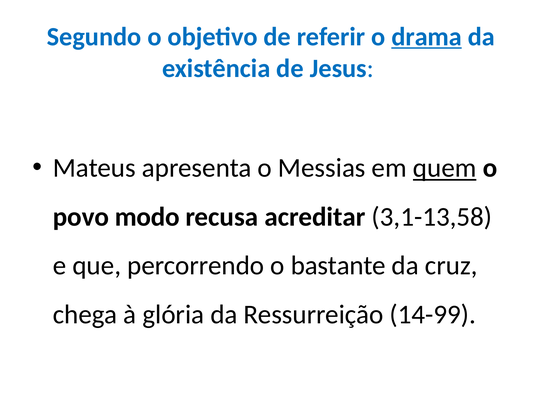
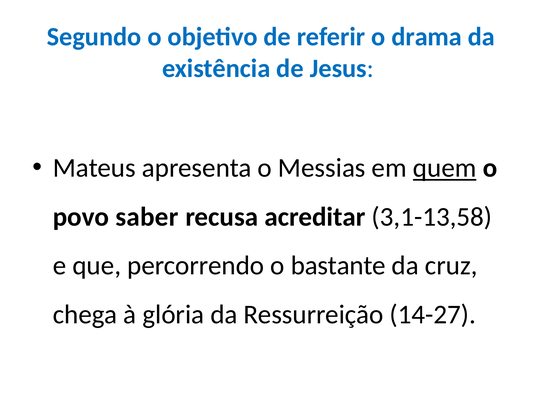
drama underline: present -> none
modo: modo -> saber
14-99: 14-99 -> 14-27
